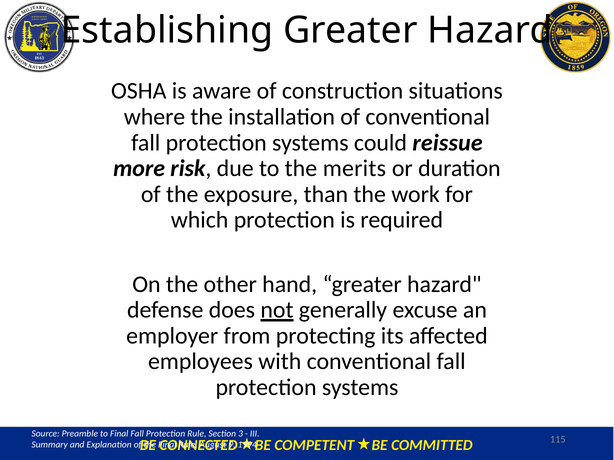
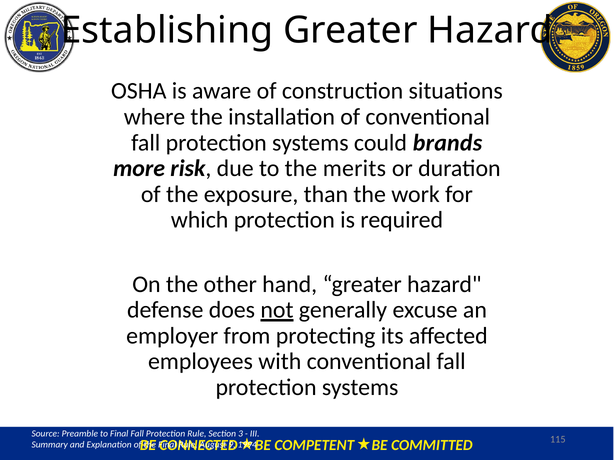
reissue: reissue -> brands
